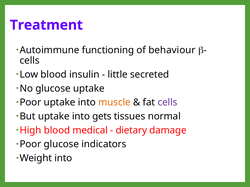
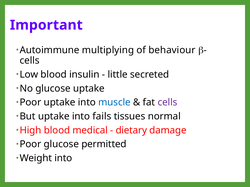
Treatment: Treatment -> Important
functioning: functioning -> multiplying
muscle colour: orange -> blue
gets: gets -> fails
indicators: indicators -> permitted
